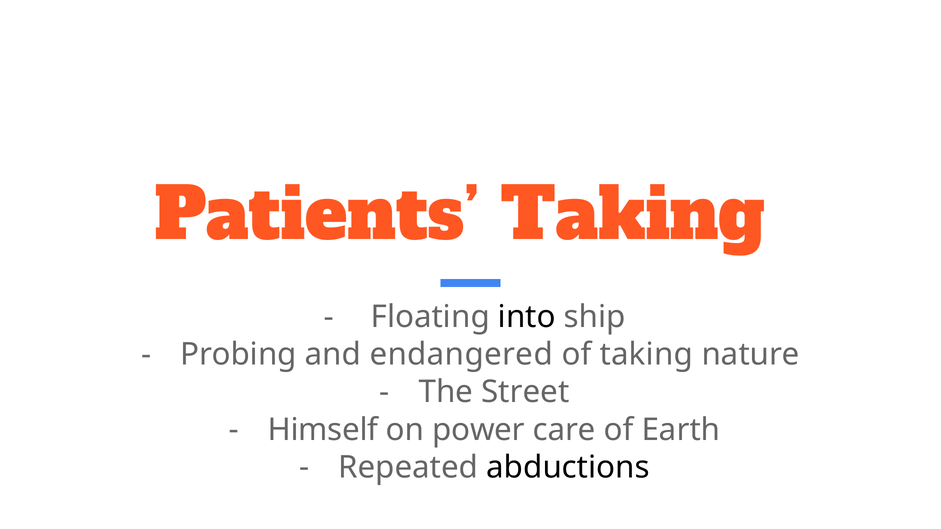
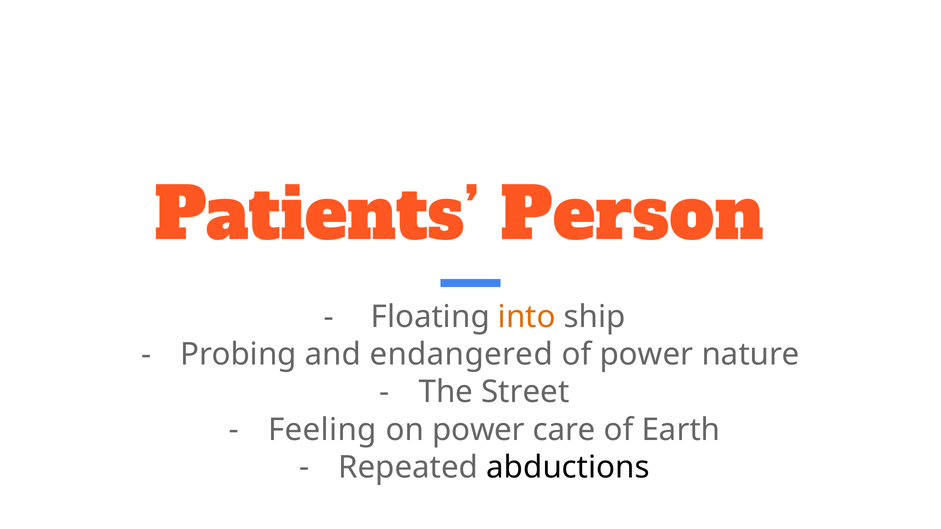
Patients Taking: Taking -> Person
into colour: black -> orange
of taking: taking -> power
Himself: Himself -> Feeling
